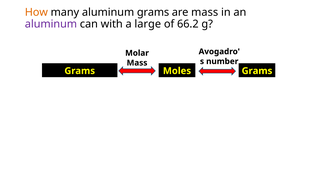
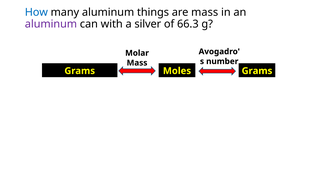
How colour: orange -> blue
aluminum grams: grams -> things
large: large -> silver
66.2: 66.2 -> 66.3
